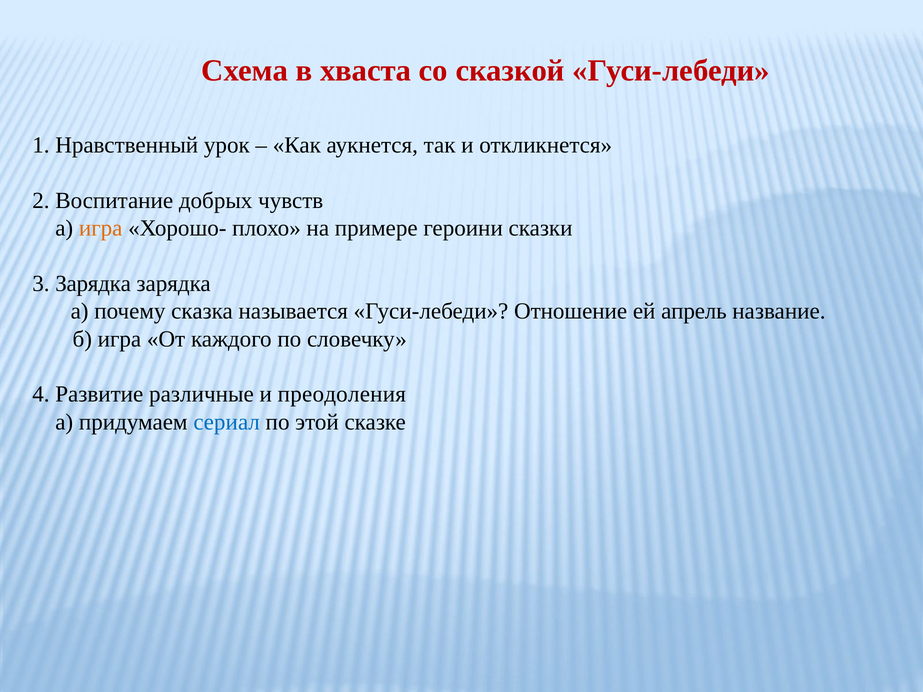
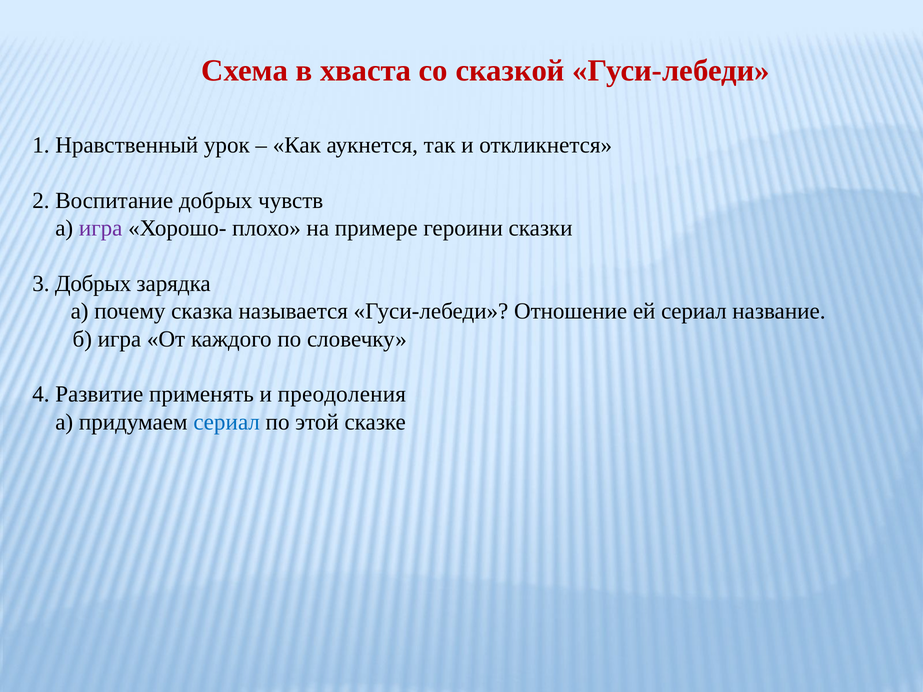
игра at (101, 228) colour: orange -> purple
3 Зарядка: Зарядка -> Добрых
ей апрель: апрель -> сериал
различные: различные -> применять
